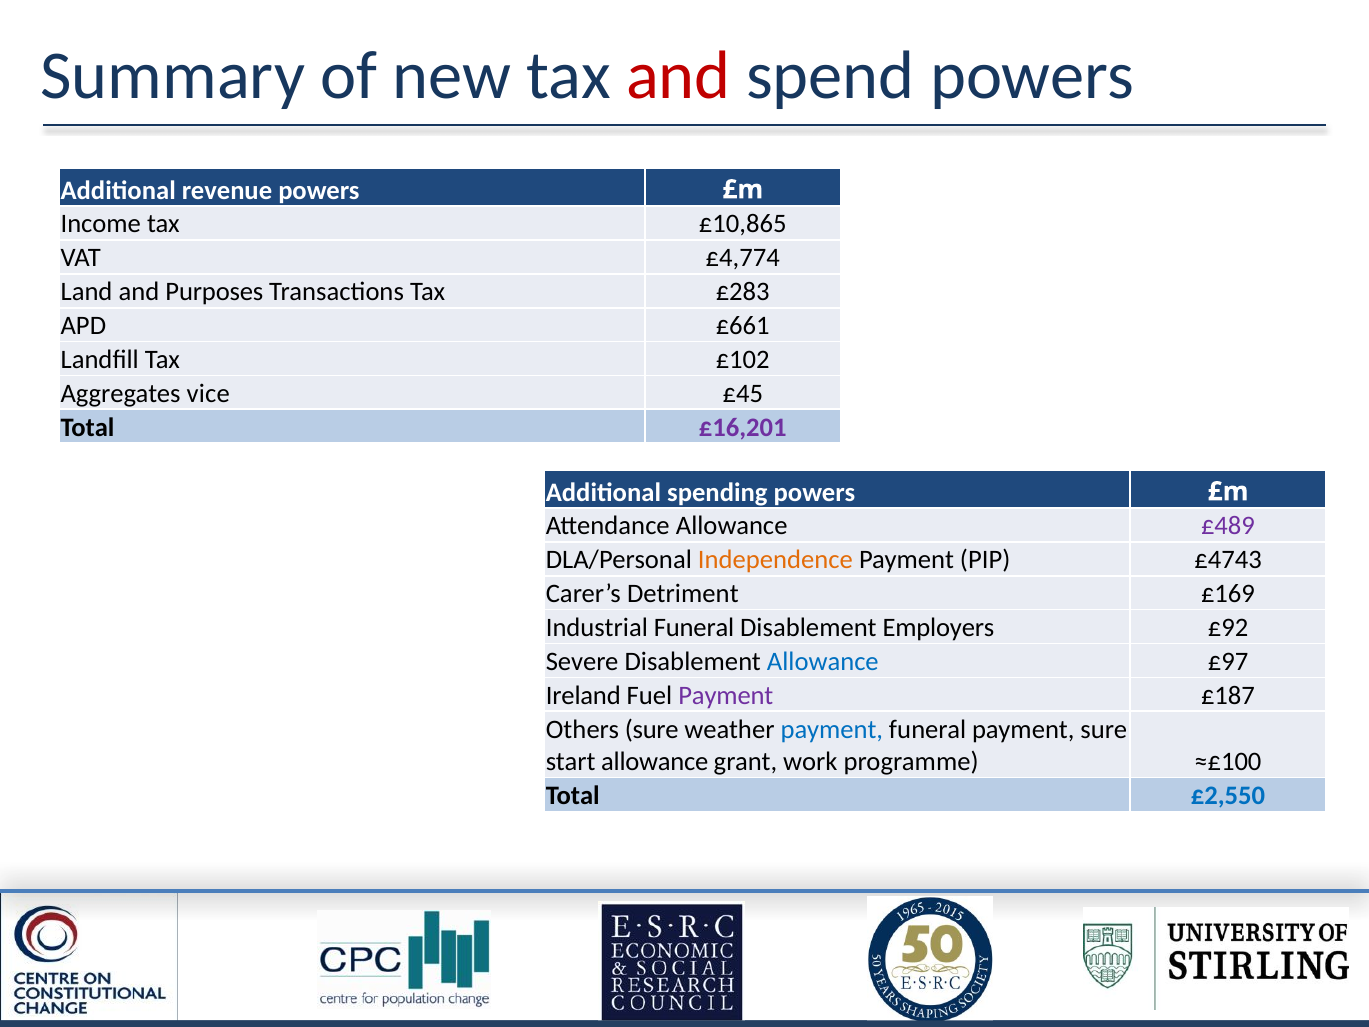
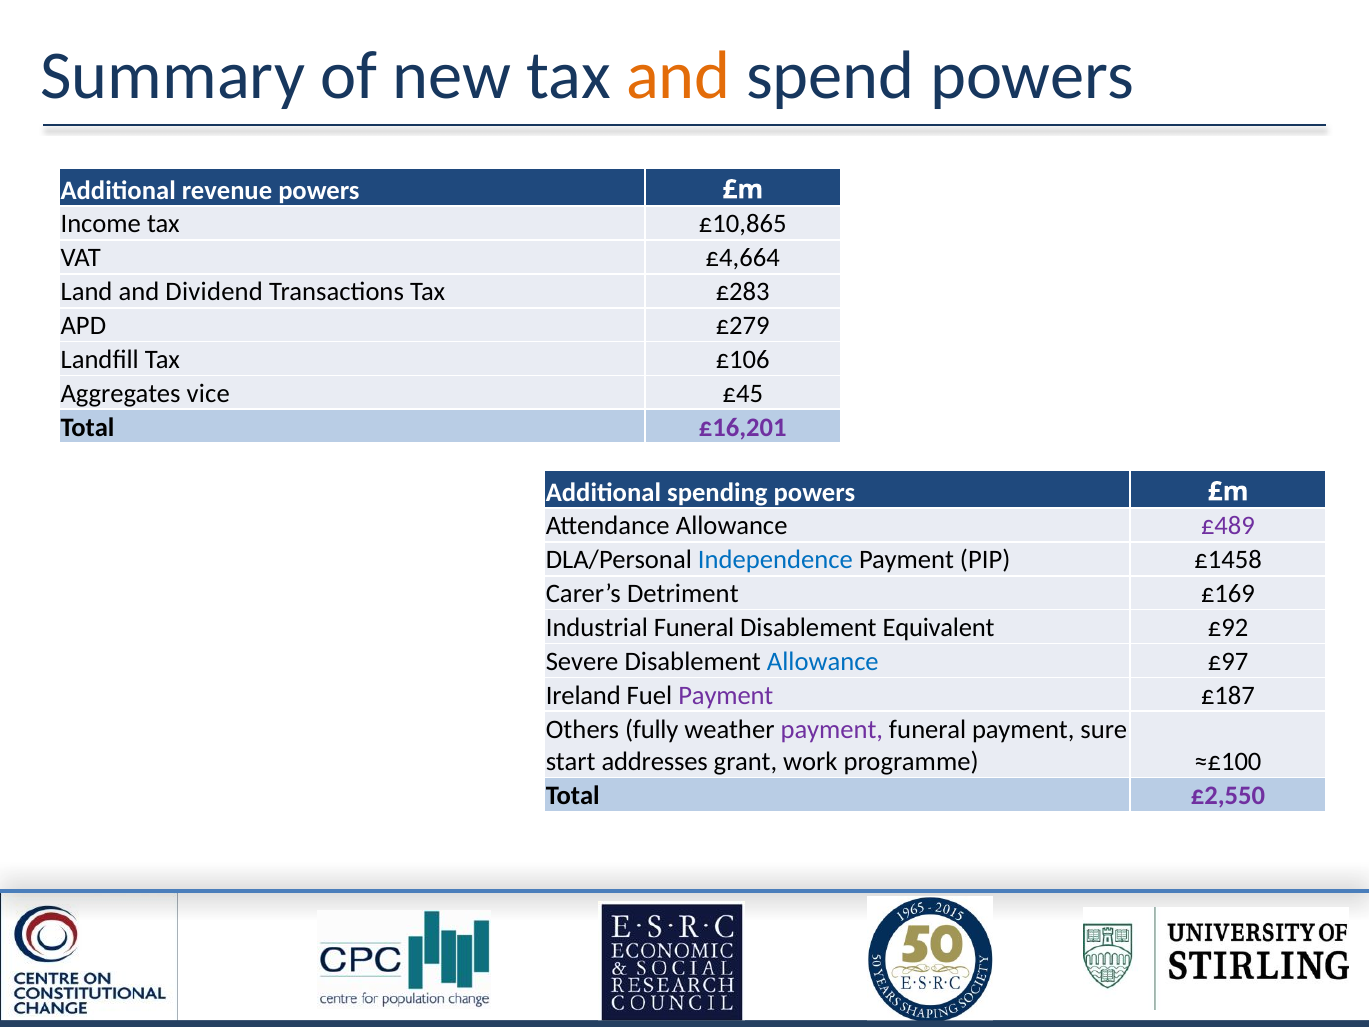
and at (678, 76) colour: red -> orange
£4,774: £4,774 -> £4,664
Purposes: Purposes -> Dividend
£661: £661 -> £279
£102: £102 -> £106
Independence colour: orange -> blue
£4743: £4743 -> £1458
Employers: Employers -> Equivalent
Others sure: sure -> fully
payment at (832, 729) colour: blue -> purple
start allowance: allowance -> addresses
£2,550 colour: blue -> purple
